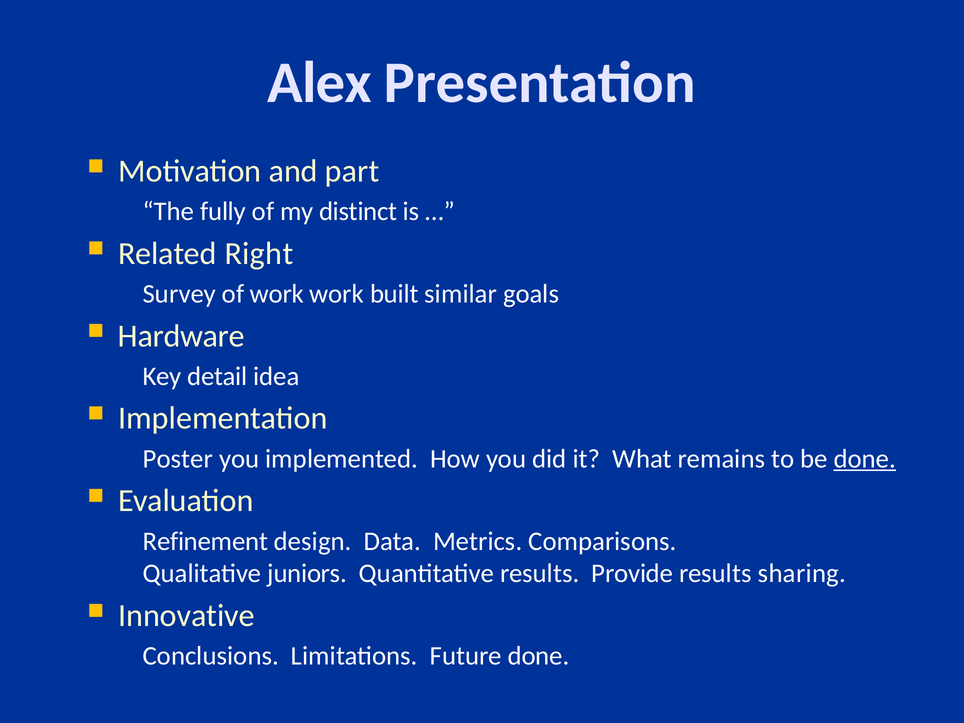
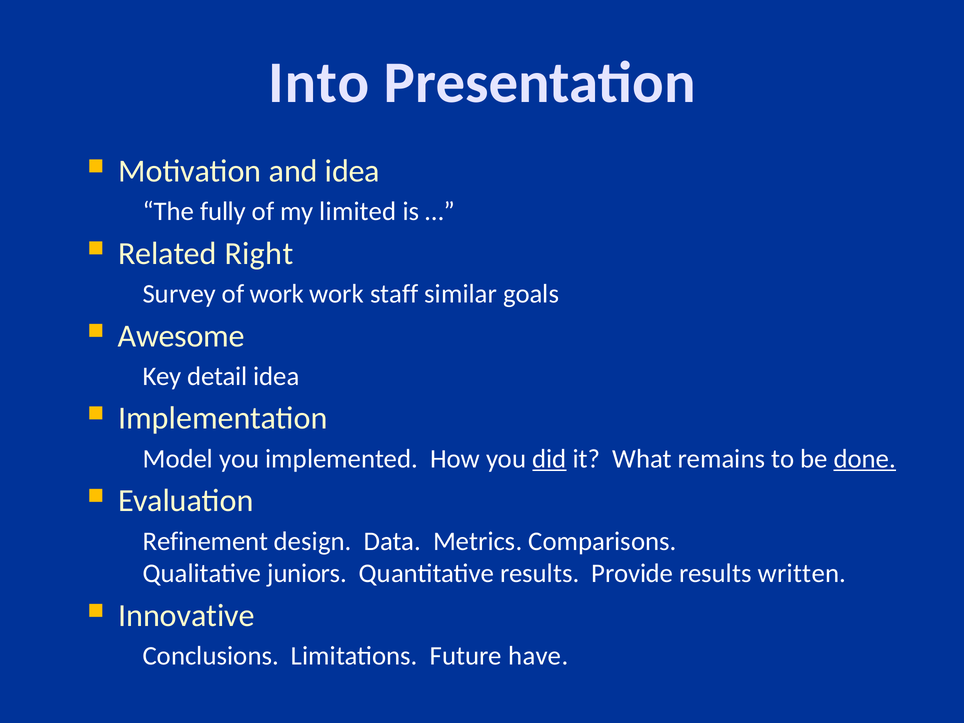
Alex: Alex -> Into
and part: part -> idea
distinct: distinct -> limited
built: built -> staff
Hardware: Hardware -> Awesome
Poster: Poster -> Model
did underline: none -> present
sharing: sharing -> written
Future done: done -> have
